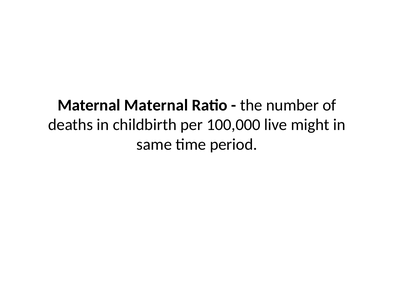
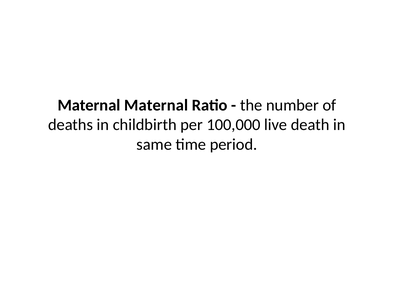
might: might -> death
